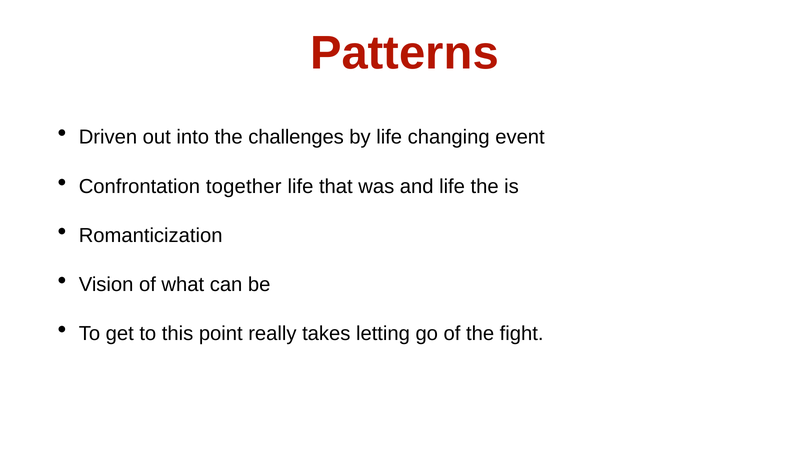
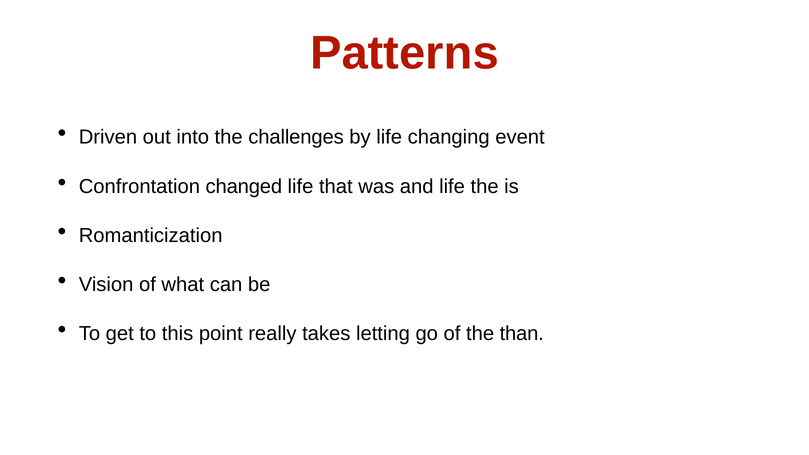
together: together -> changed
fight: fight -> than
